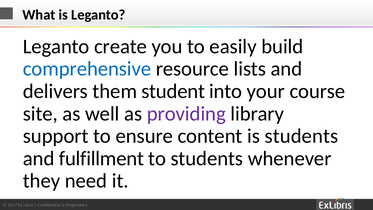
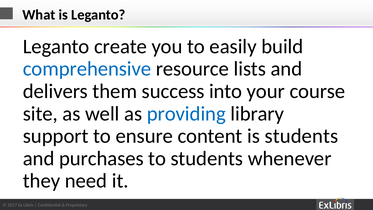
student: student -> success
providing colour: purple -> blue
fulfillment: fulfillment -> purchases
